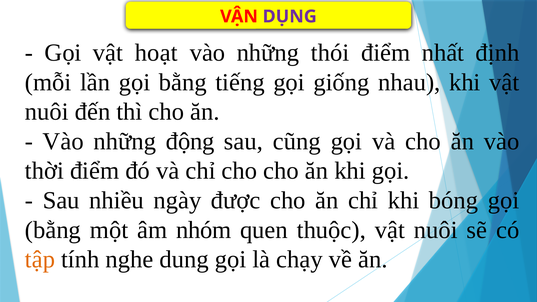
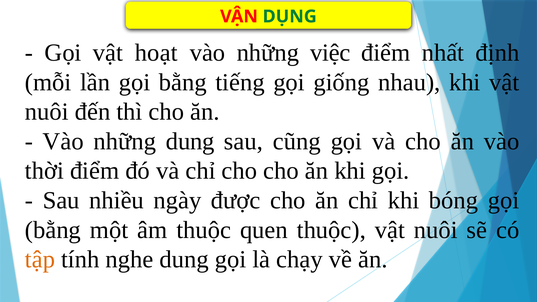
DỤNG colour: purple -> green
thói: thói -> việc
những động: động -> dung
âm nhóm: nhóm -> thuộc
